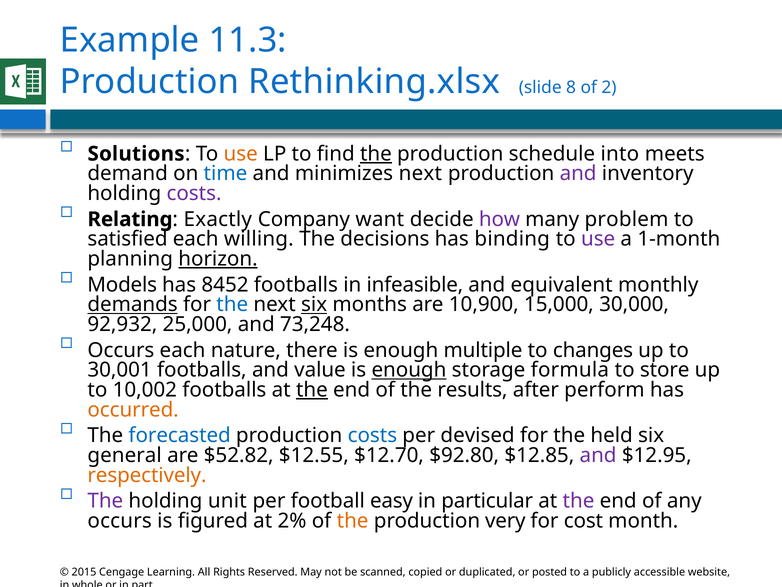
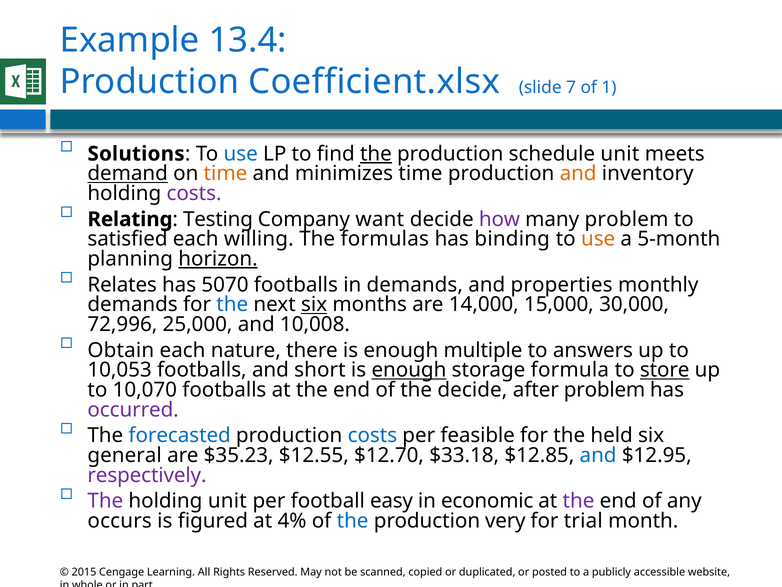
11.3: 11.3 -> 13.4
Rethinking.xlsx: Rethinking.xlsx -> Coefficient.xlsx
8: 8 -> 7
2: 2 -> 1
use at (241, 154) colour: orange -> blue
schedule into: into -> unit
demand underline: none -> present
time at (225, 173) colour: blue -> orange
minimizes next: next -> time
and at (578, 173) colour: purple -> orange
Exactly: Exactly -> Testing
decisions: decisions -> formulas
use at (598, 239) colour: purple -> orange
1-month: 1-month -> 5-month
Models: Models -> Relates
8452: 8452 -> 5070
in infeasible: infeasible -> demands
equivalent: equivalent -> properties
demands at (133, 304) underline: present -> none
10,900: 10,900 -> 14,000
92,932: 92,932 -> 72,996
73,248: 73,248 -> 10,008
Occurs at (121, 350): Occurs -> Obtain
changes: changes -> answers
30,001: 30,001 -> 10,053
value: value -> short
store underline: none -> present
10,002: 10,002 -> 10,070
the at (312, 390) underline: present -> none
the results: results -> decide
after perform: perform -> problem
occurred colour: orange -> purple
devised: devised -> feasible
$52.82: $52.82 -> $35.23
$92.80: $92.80 -> $33.18
and at (598, 455) colour: purple -> blue
respectively colour: orange -> purple
particular: particular -> economic
2%: 2% -> 4%
the at (353, 521) colour: orange -> blue
cost: cost -> trial
